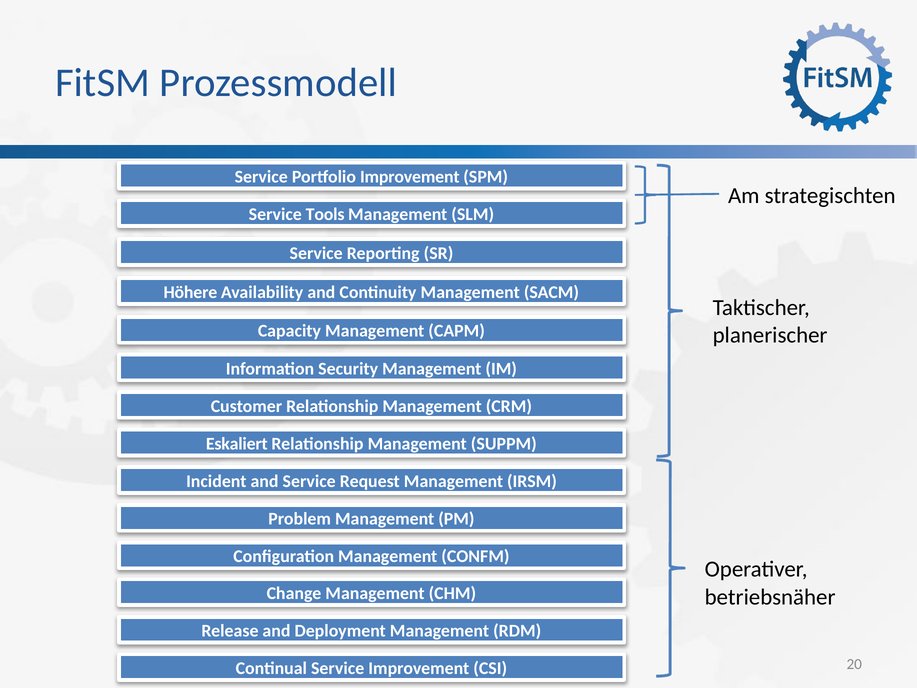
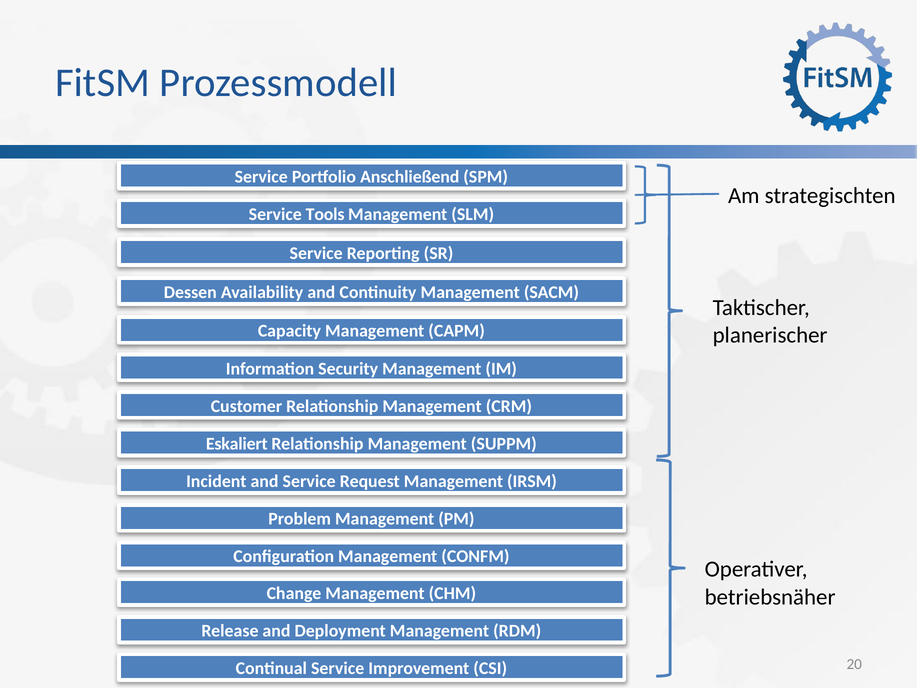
Portfolio Improvement: Improvement -> Anschließend
Höhere: Höhere -> Dessen
